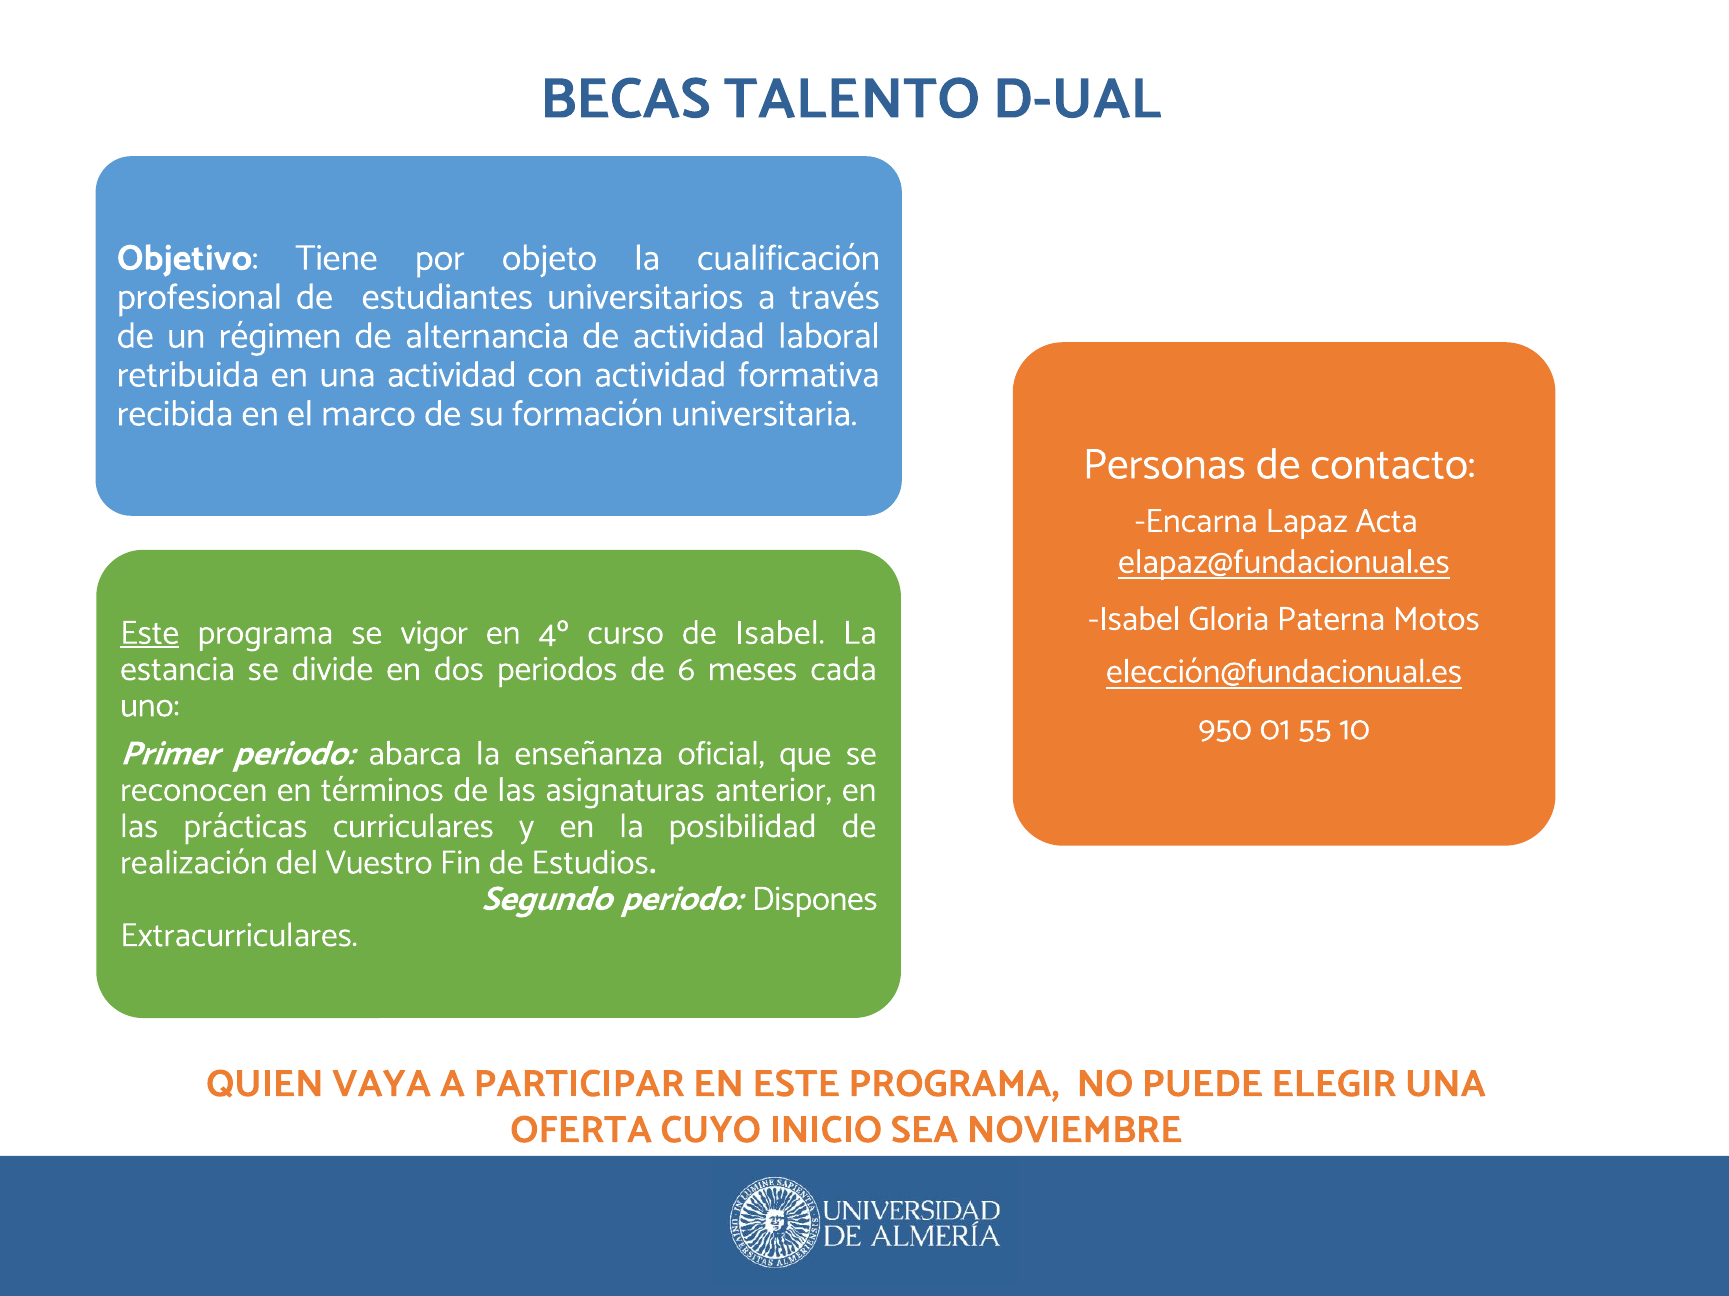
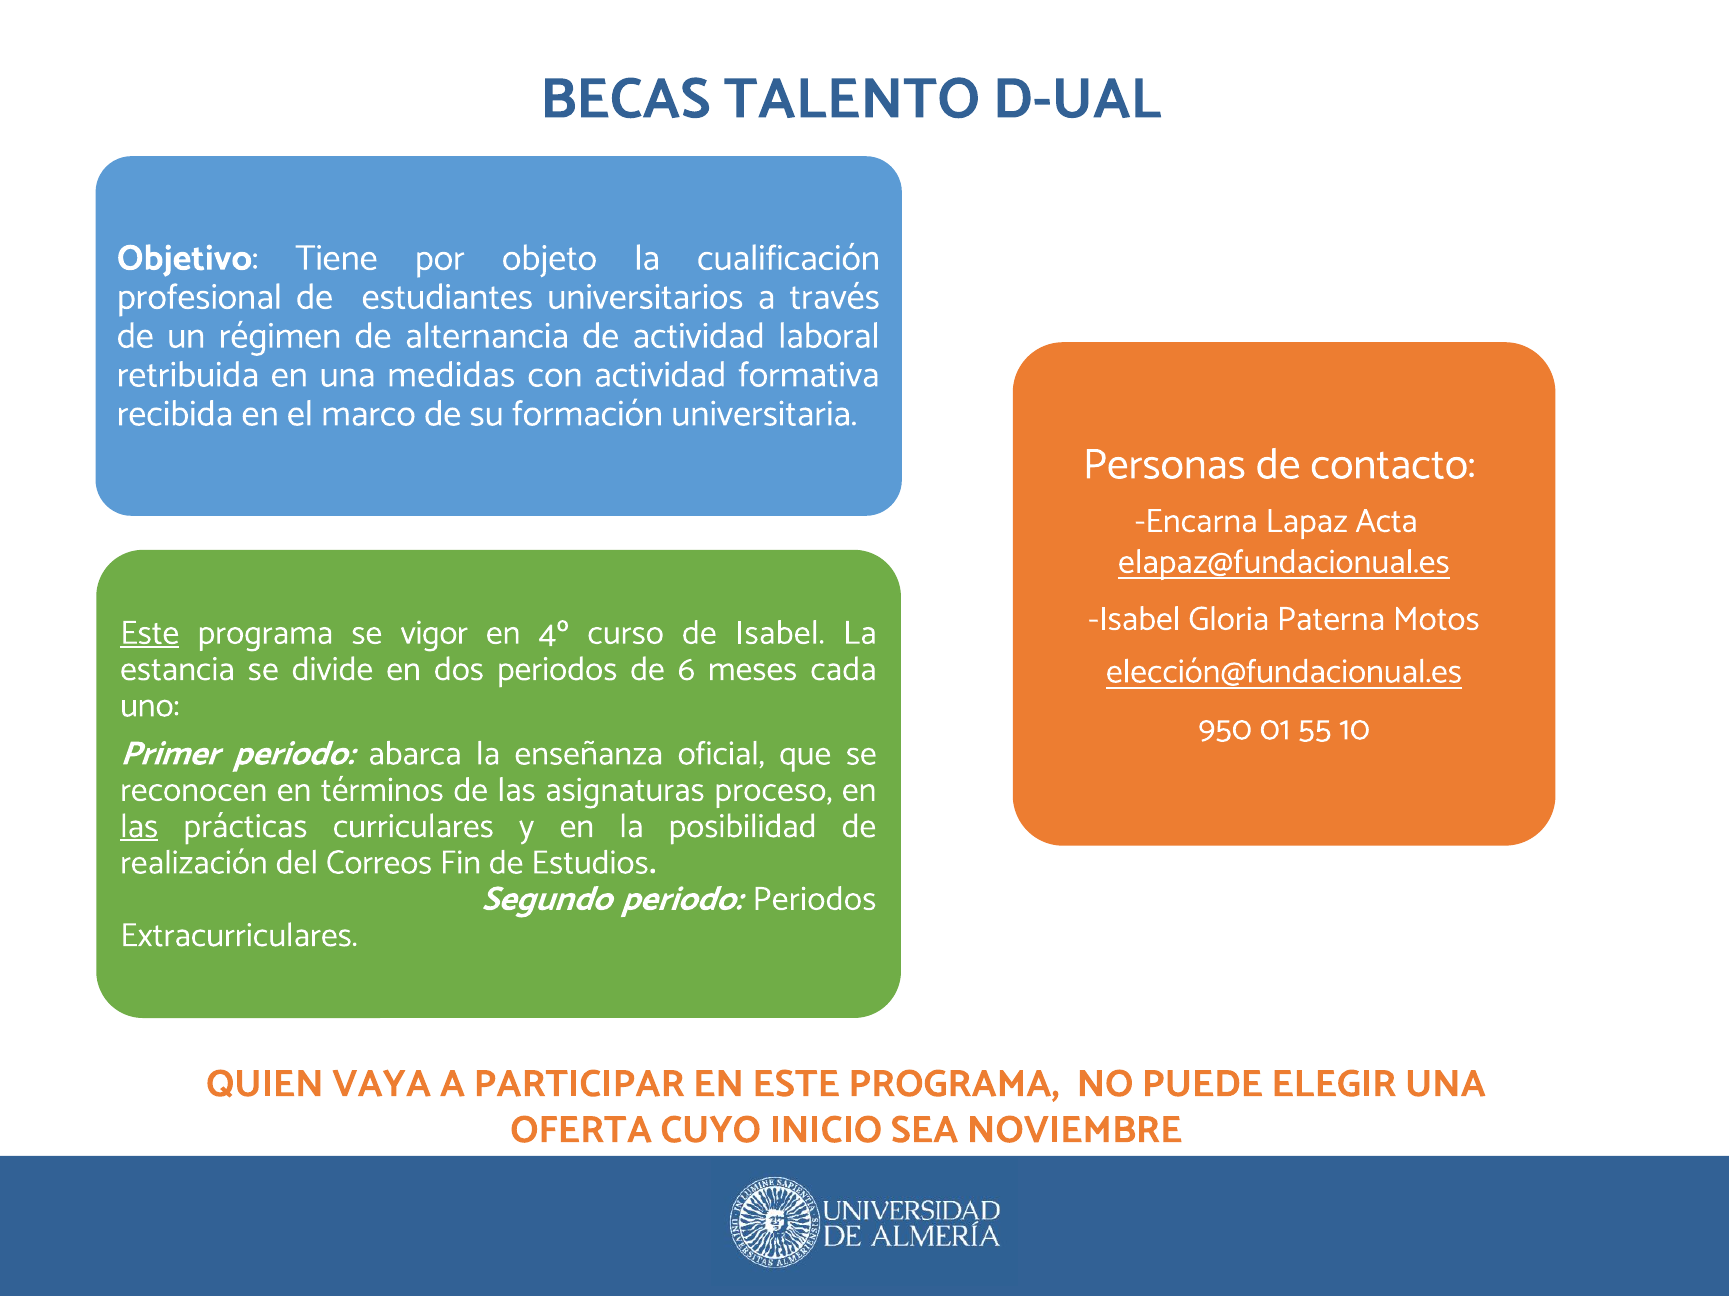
una actividad: actividad -> medidas
anterior: anterior -> proceso
las at (139, 827) underline: none -> present
Vuestro: Vuestro -> Correos
periodo Dispones: Dispones -> Periodos
